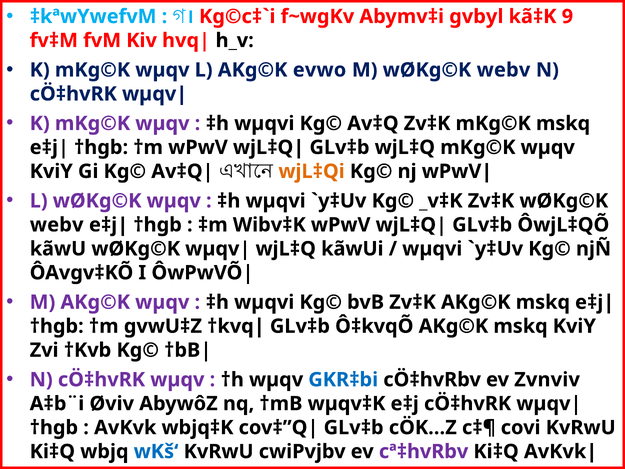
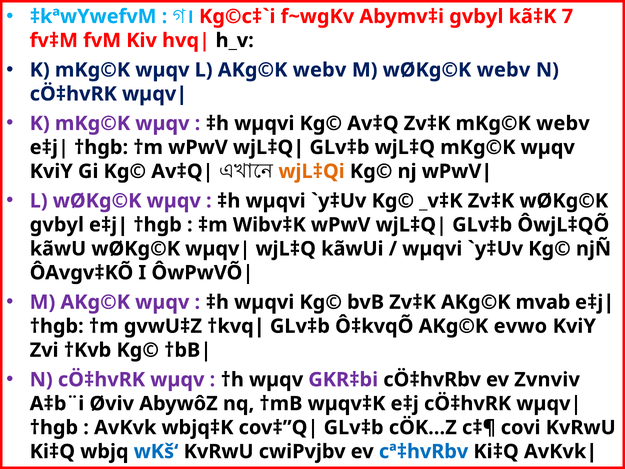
9: 9 -> 7
AKg©K evwo: evwo -> webv
mKg©K mskq: mskq -> webv
webv at (57, 225): webv -> gvbyl
Zv‡K AKg©K mskq: mskq -> mvab
Ô‡kvqÕ AKg©K mskq: mskq -> evwo
GKR‡bi colour: blue -> purple
cª‡hvRbv colour: purple -> blue
